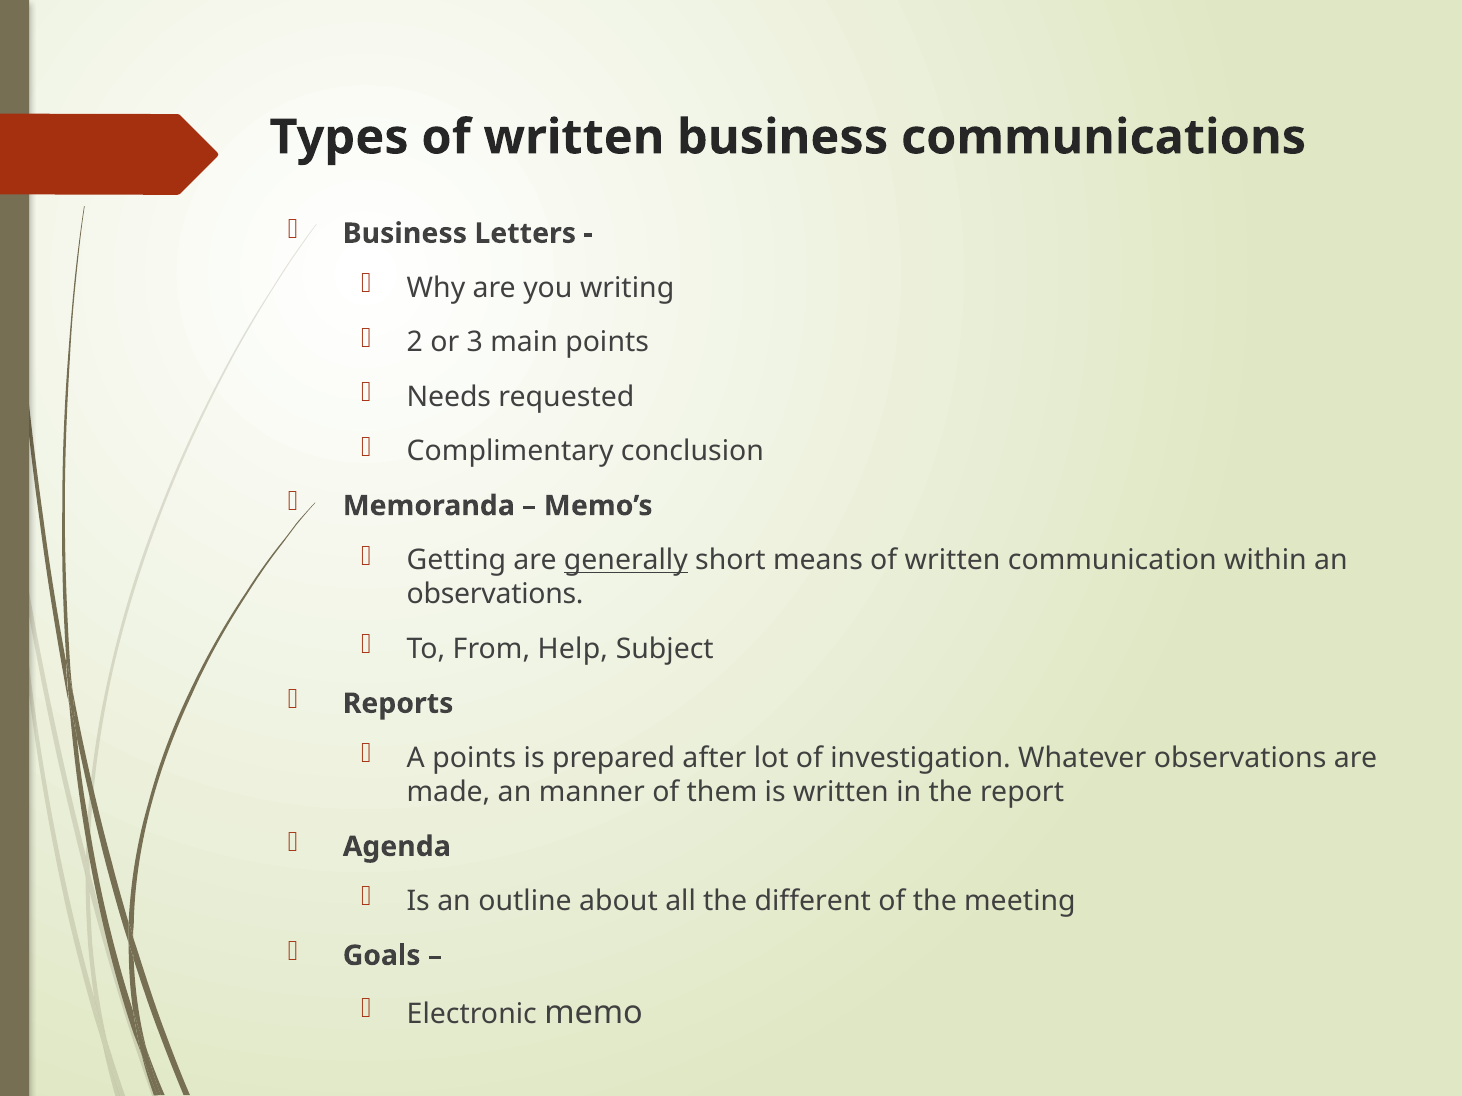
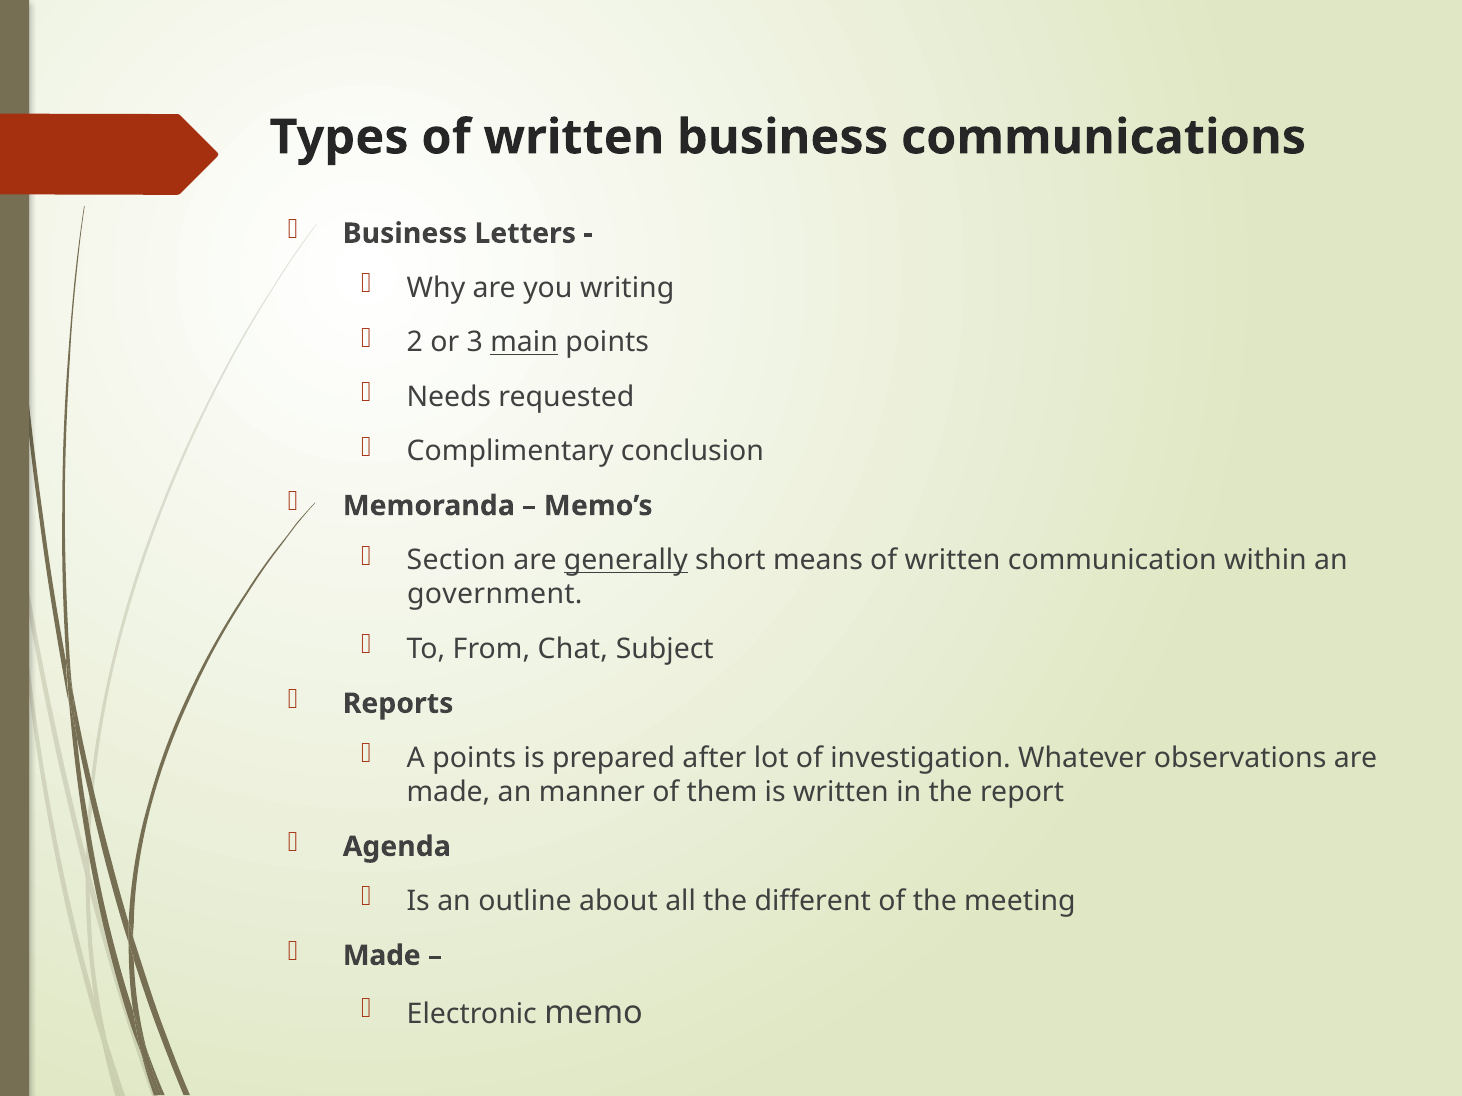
main underline: none -> present
Getting: Getting -> Section
observations at (495, 595): observations -> government
Help: Help -> Chat
Goals at (382, 956): Goals -> Made
